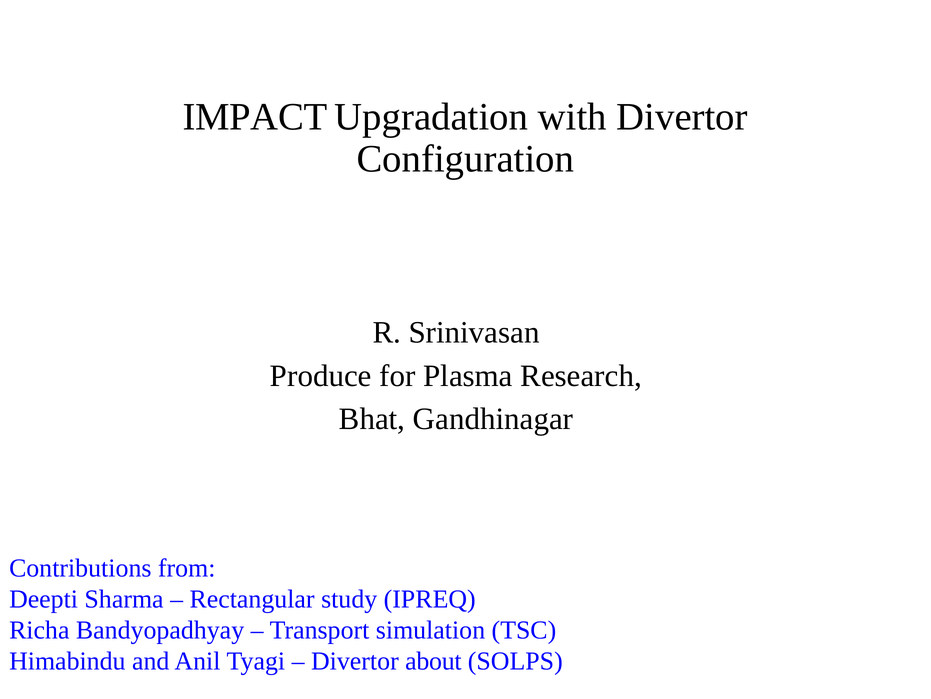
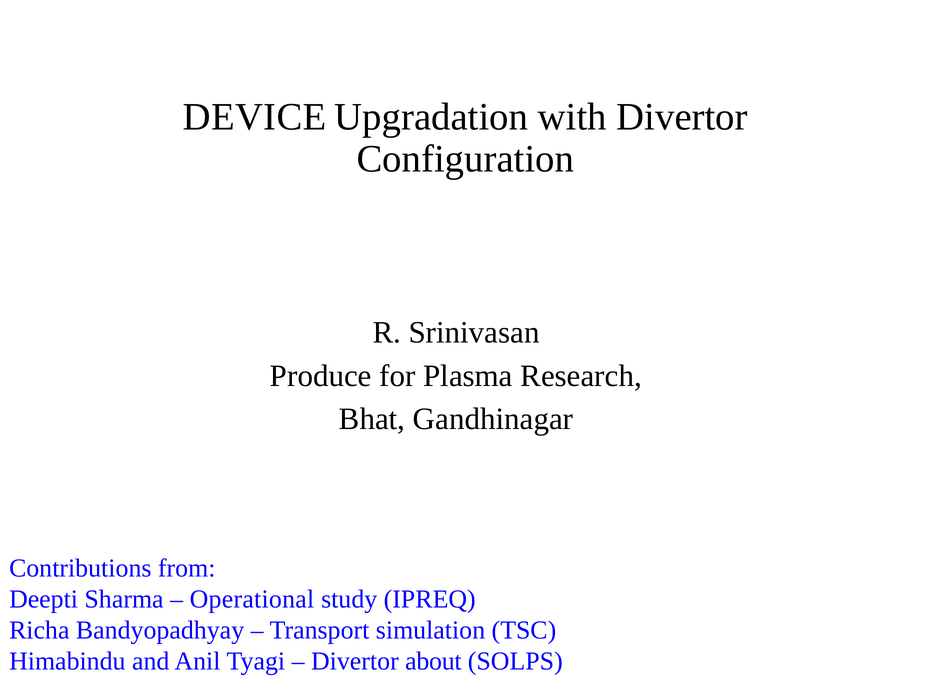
IMPACT: IMPACT -> DEVICE
Rectangular: Rectangular -> Operational
